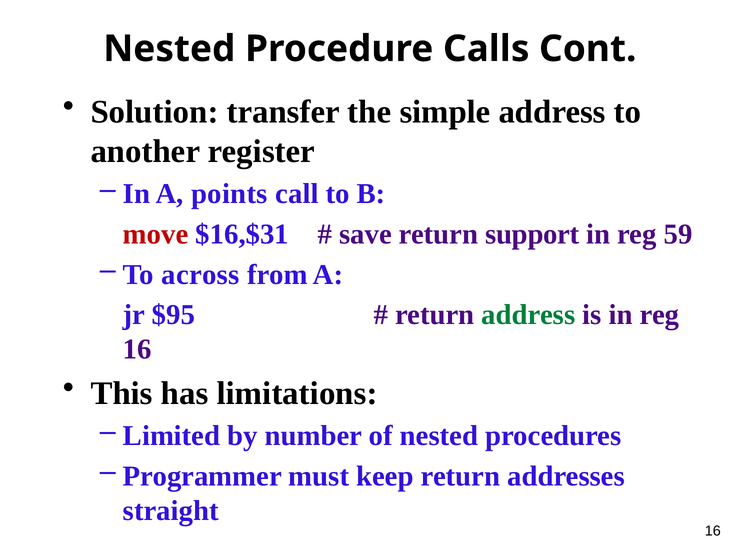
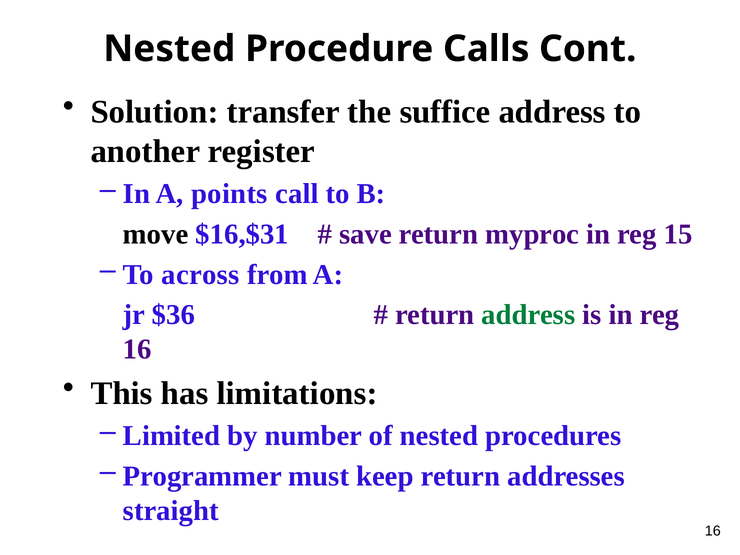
simple: simple -> suffice
move colour: red -> black
support: support -> myproc
59: 59 -> 15
$95: $95 -> $36
